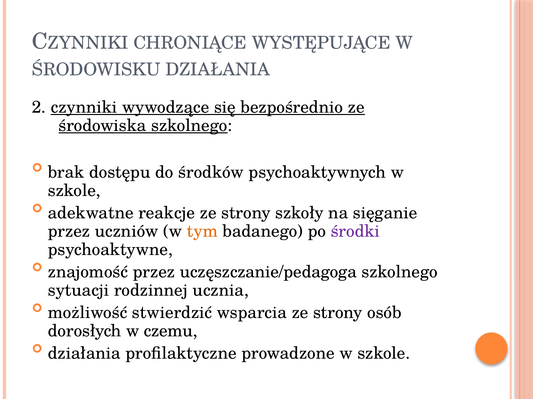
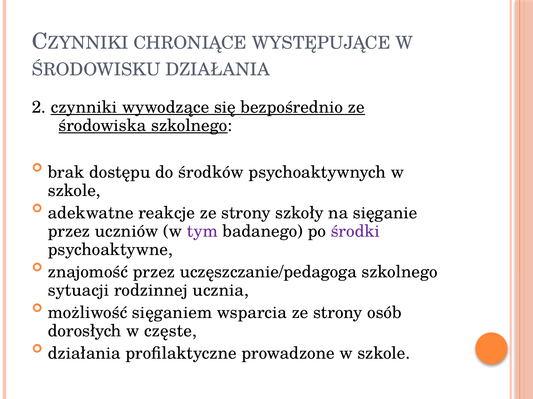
tym colour: orange -> purple
stwierdzić: stwierdzić -> sięganiem
czemu: czemu -> częste
